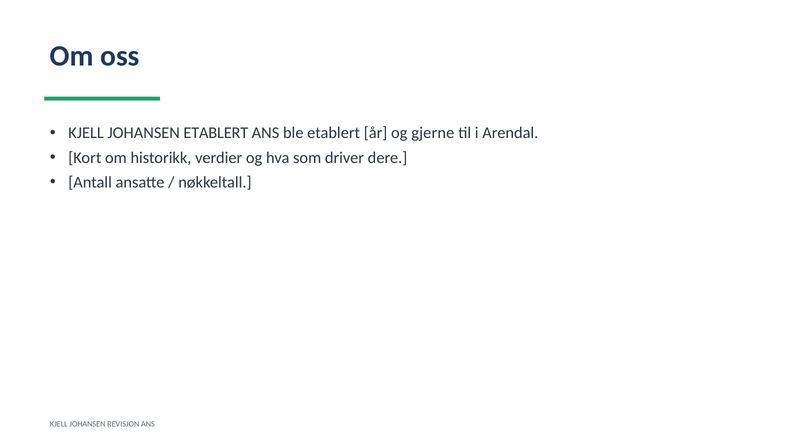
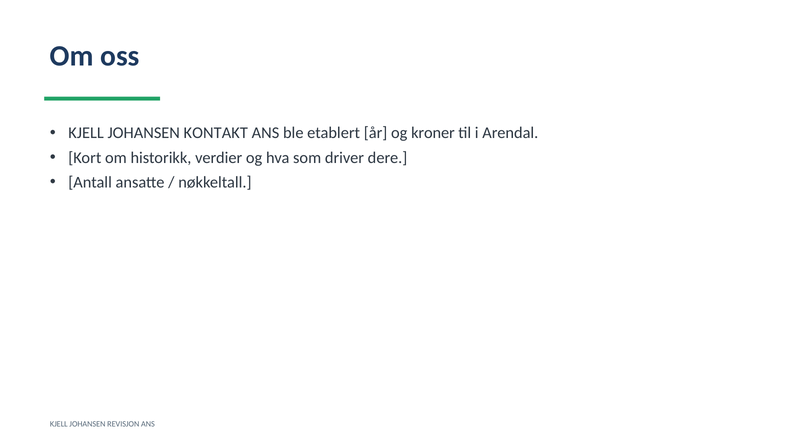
JOHANSEN ETABLERT: ETABLERT -> KONTAKT
gjerne: gjerne -> kroner
